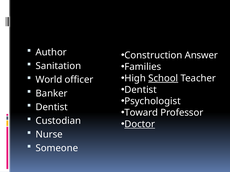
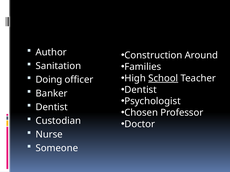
Answer: Answer -> Around
World: World -> Doing
Toward: Toward -> Chosen
Doctor underline: present -> none
